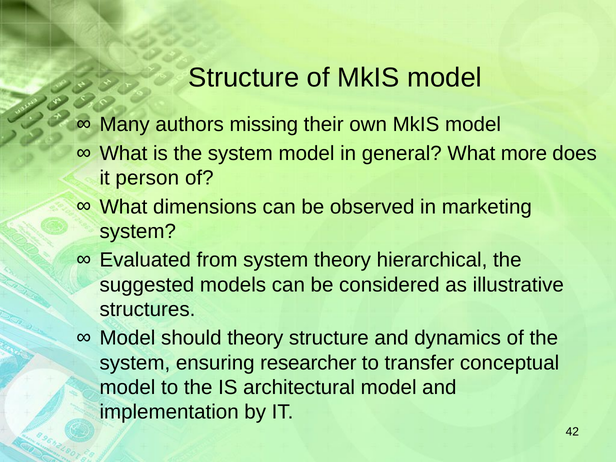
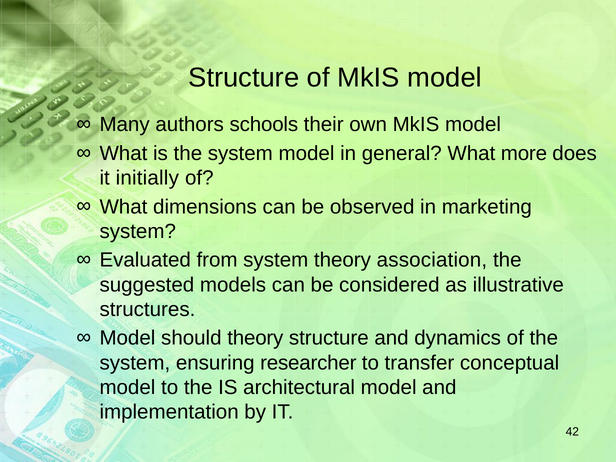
missing: missing -> schools
person: person -> initially
hierarchical: hierarchical -> association
